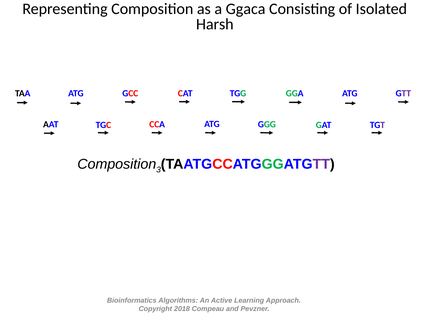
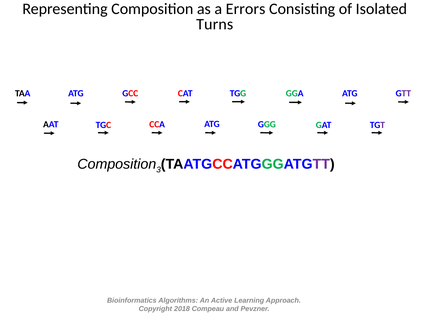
Ggaca: Ggaca -> Errors
Harsh: Harsh -> Turns
